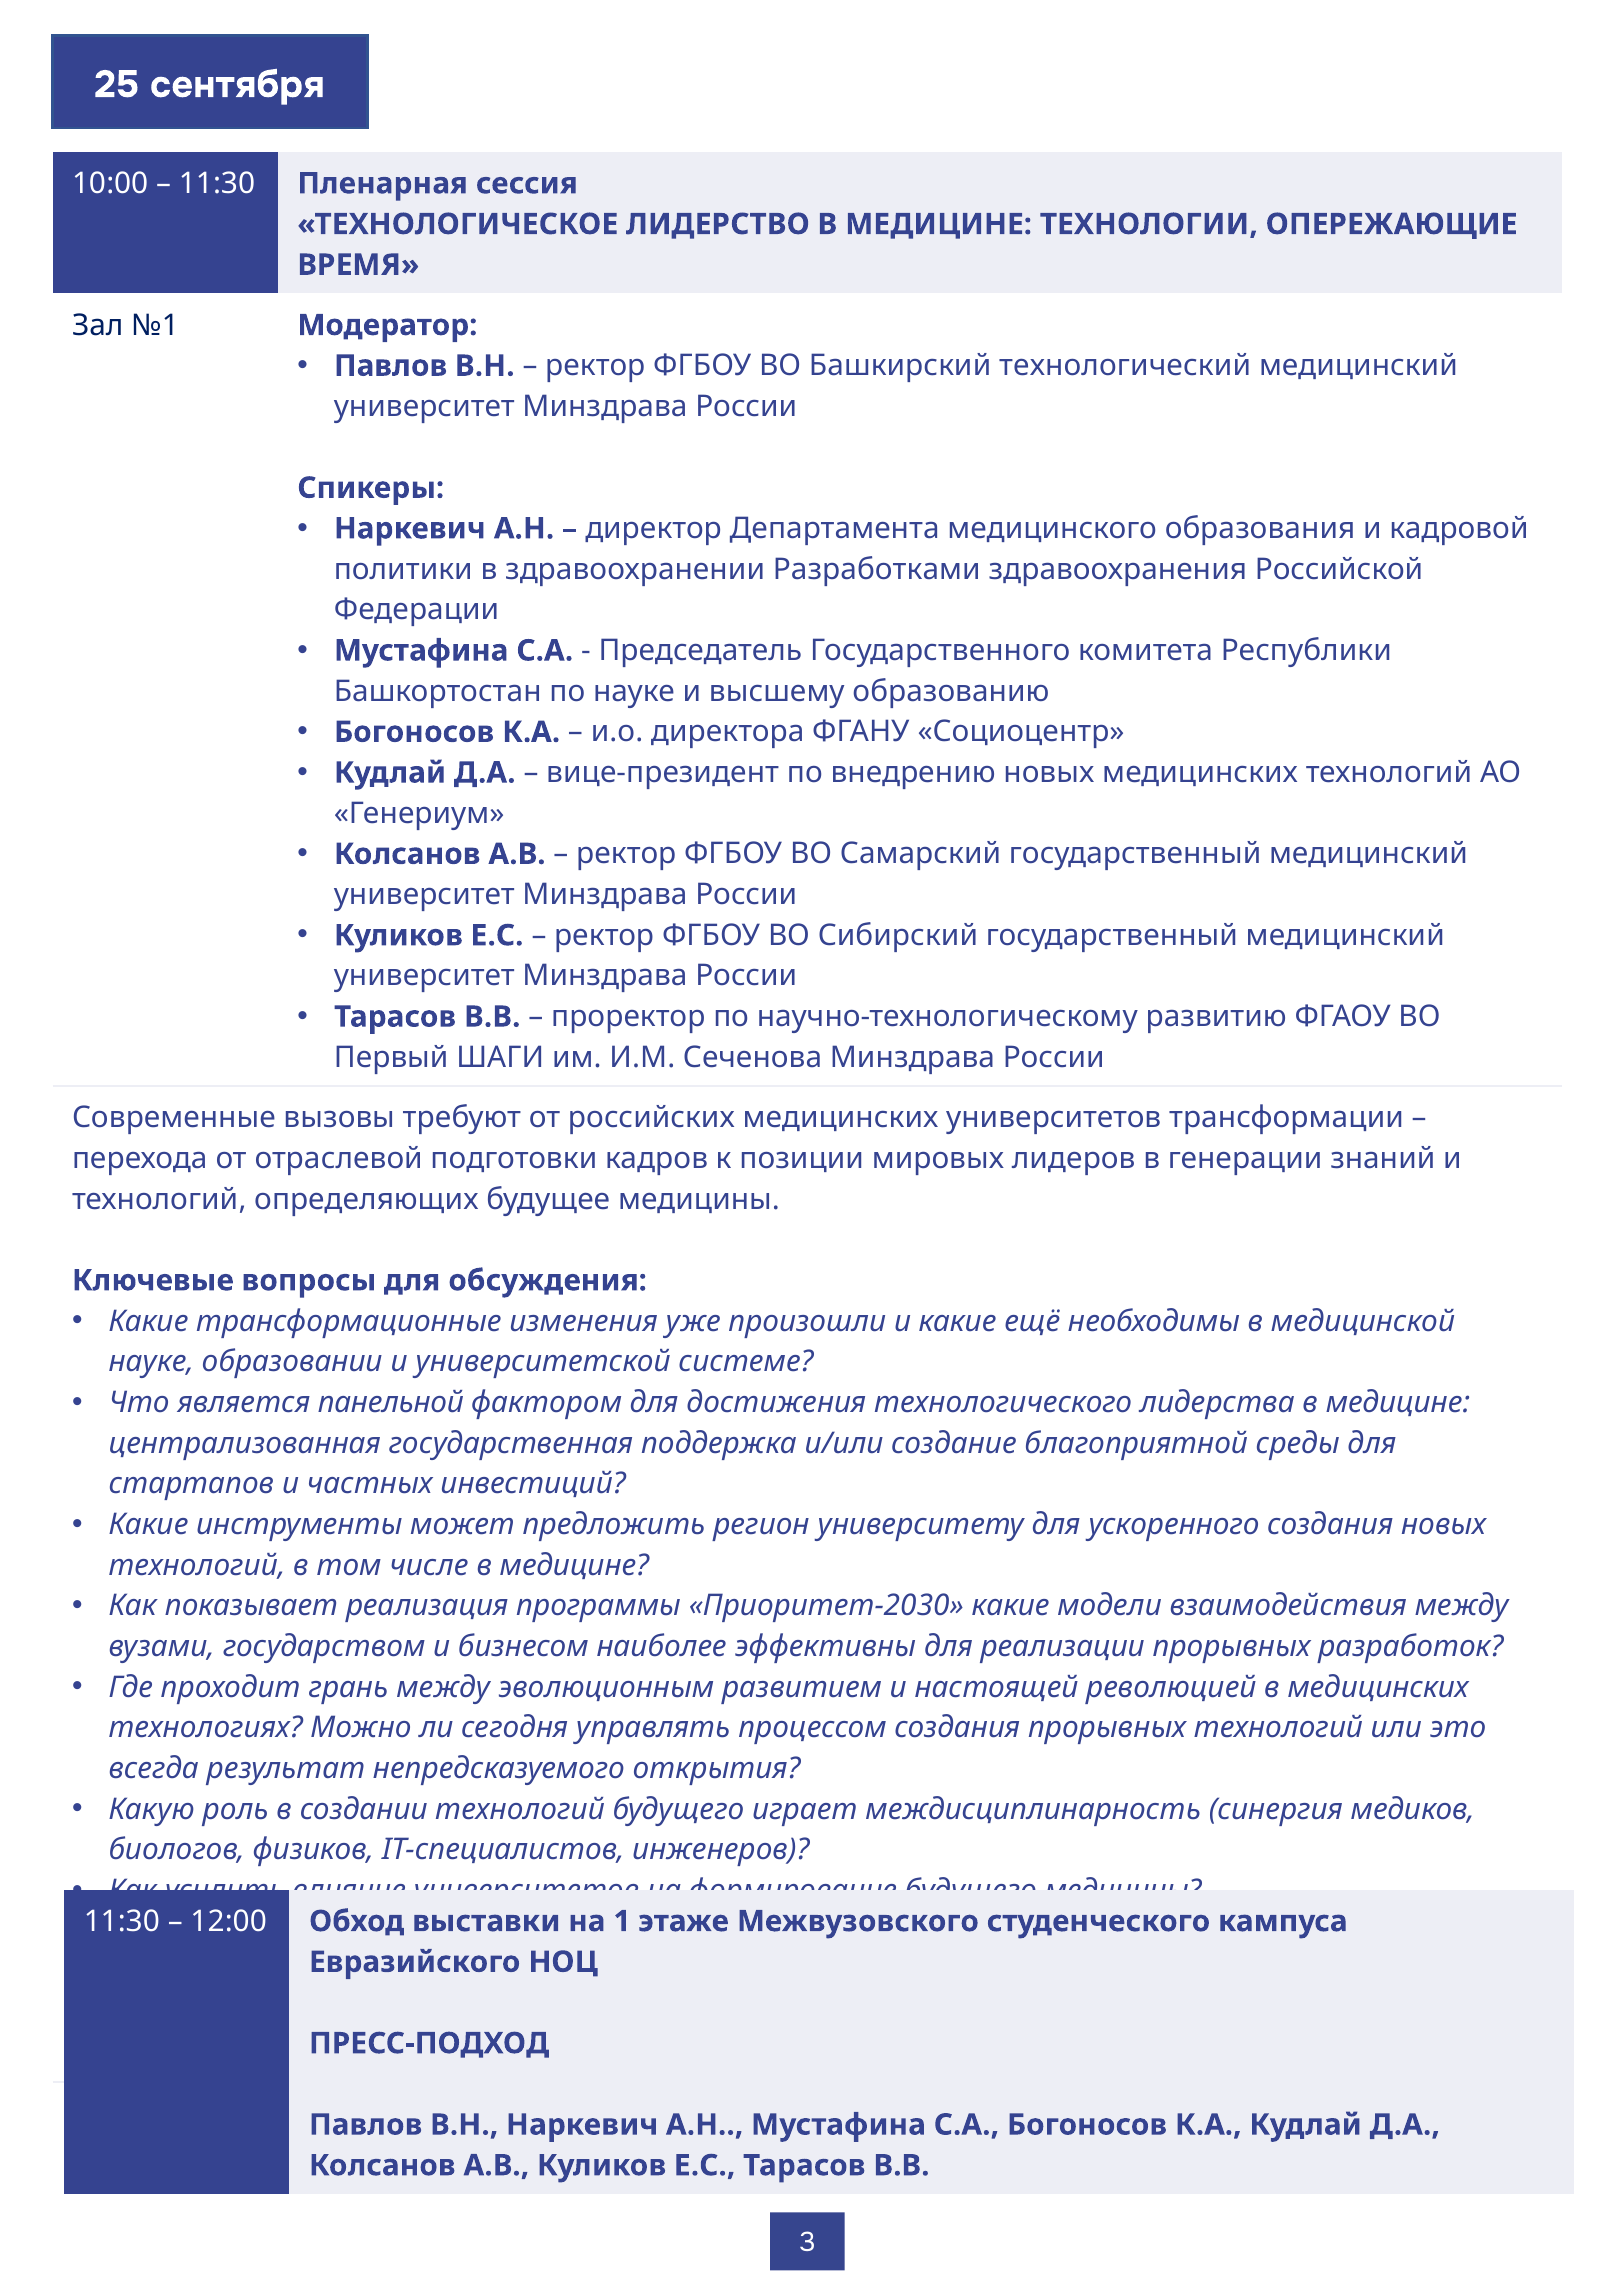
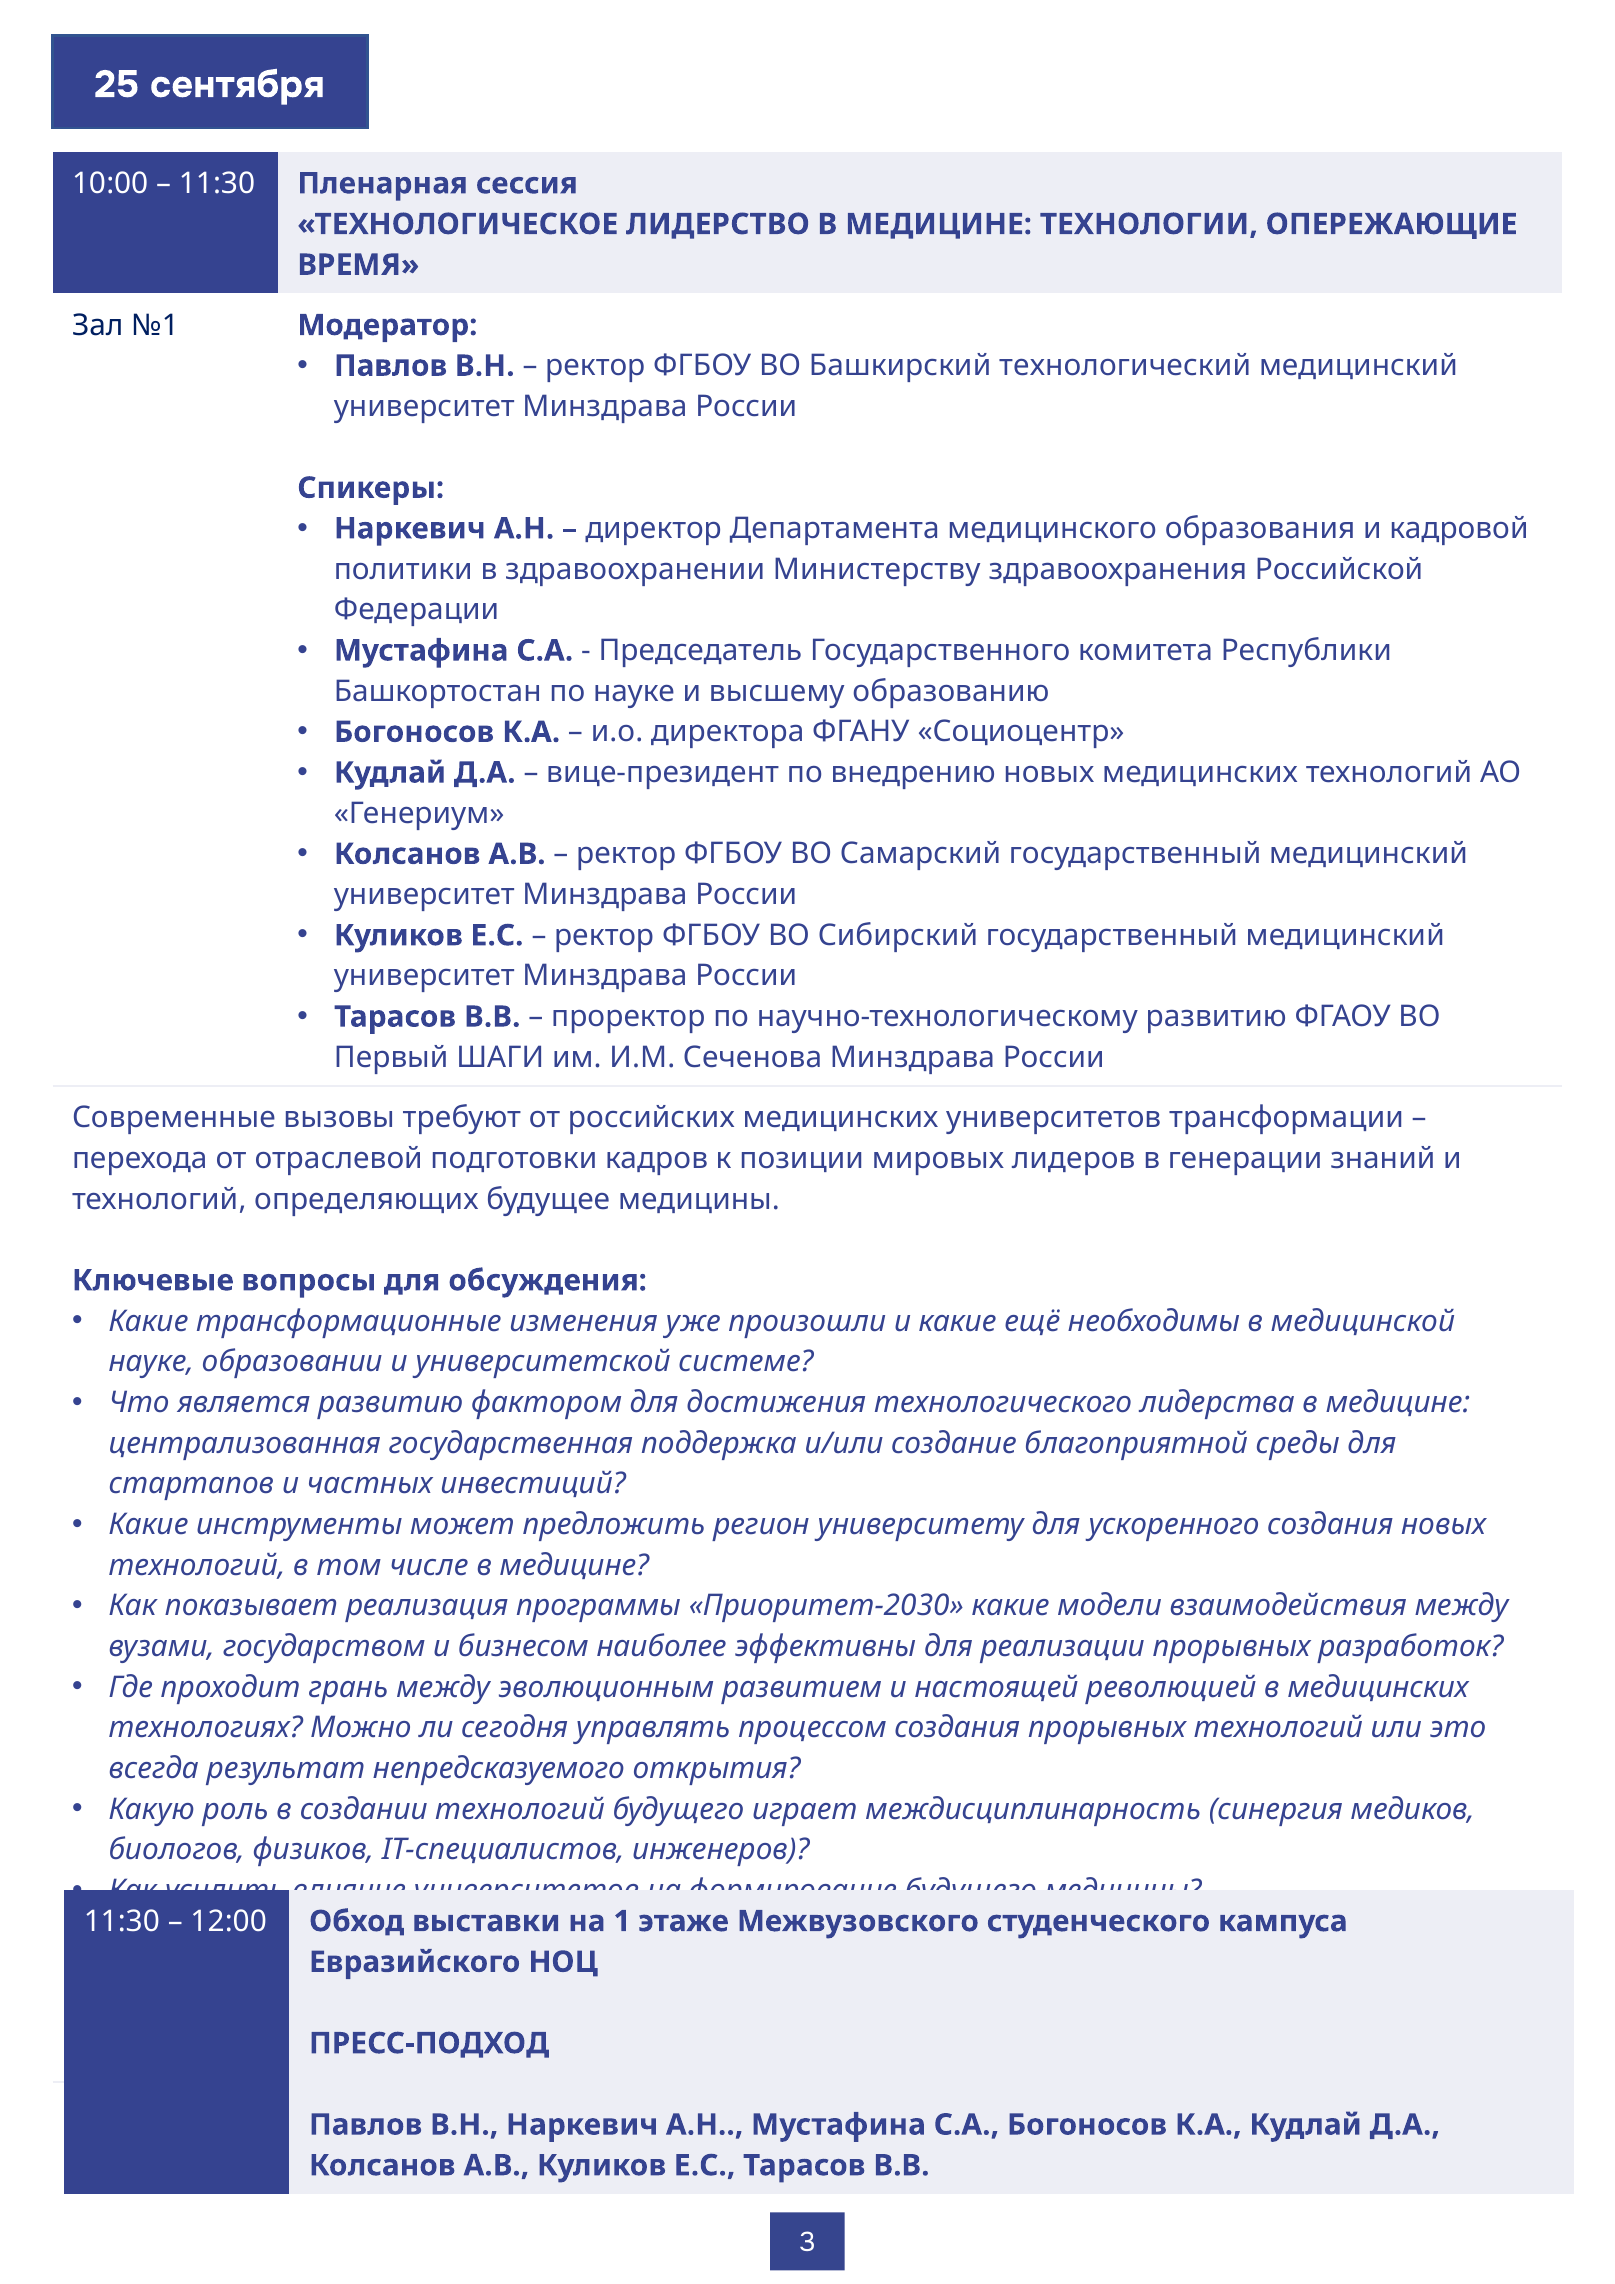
Разработками: Разработками -> Министерству
является панельной: панельной -> развитию
